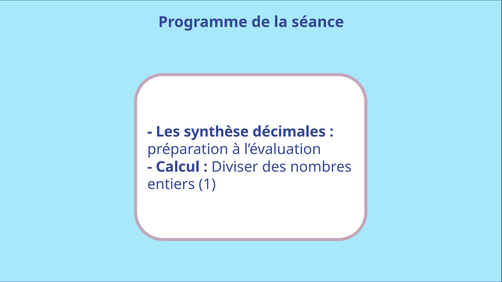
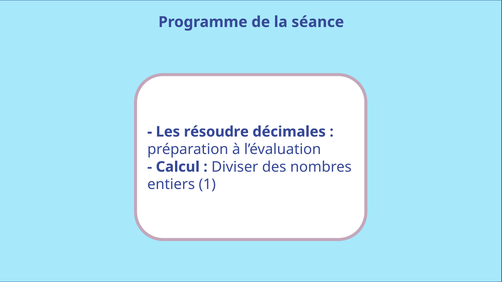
synthèse: synthèse -> résoudre
